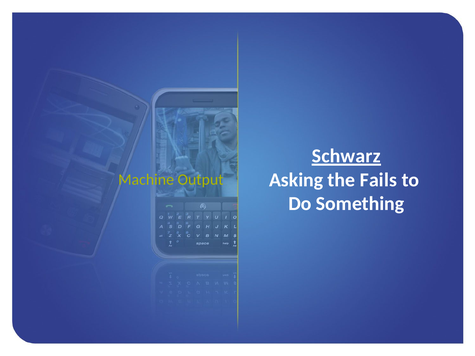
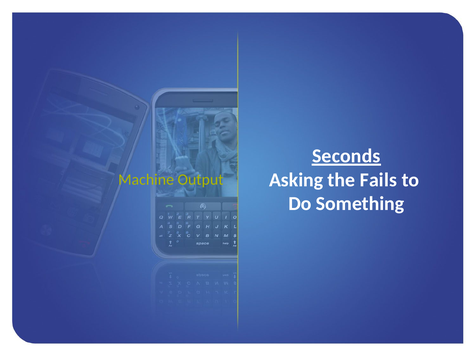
Schwarz: Schwarz -> Seconds
